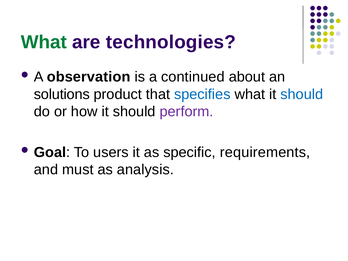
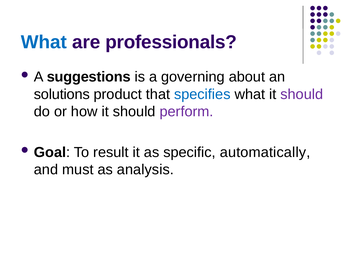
What at (44, 42) colour: green -> blue
technologies: technologies -> professionals
observation: observation -> suggestions
continued: continued -> governing
should at (302, 94) colour: blue -> purple
users: users -> result
requirements: requirements -> automatically
